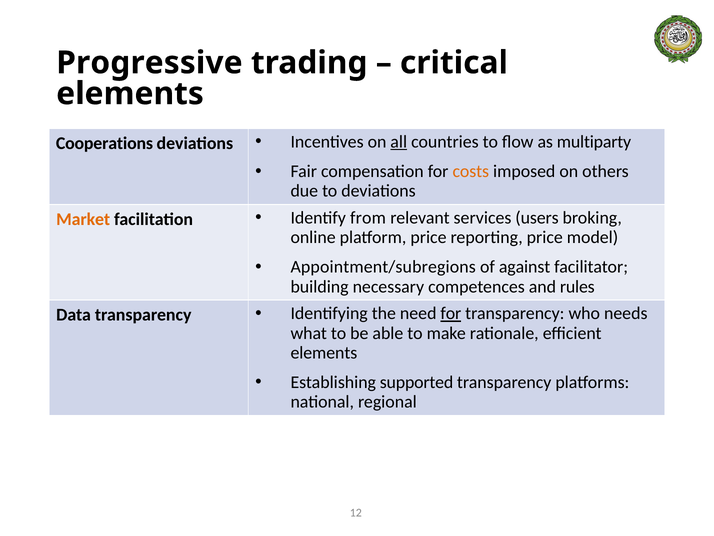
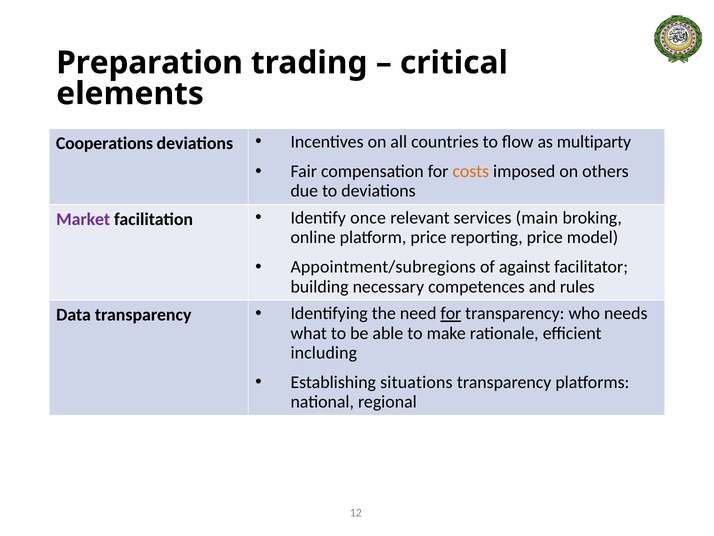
Progressive: Progressive -> Preparation
all underline: present -> none
Market colour: orange -> purple
from: from -> once
users: users -> main
elements at (324, 352): elements -> including
supported: supported -> situations
